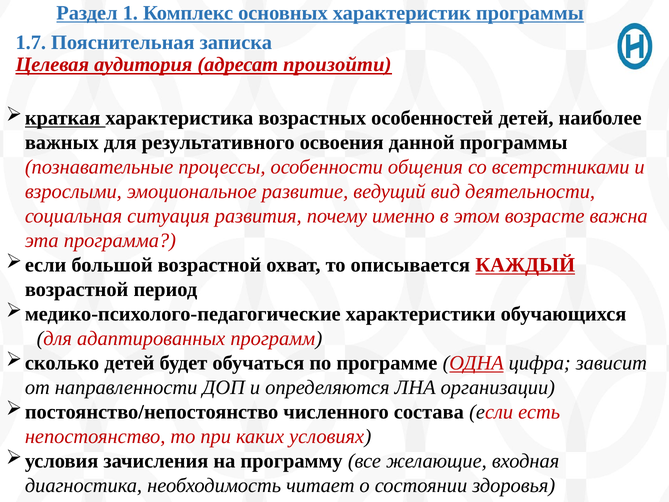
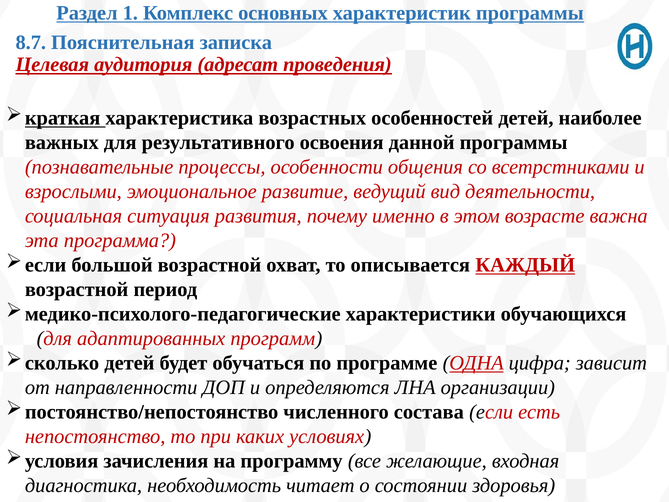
1.7: 1.7 -> 8.7
произойти: произойти -> проведения
